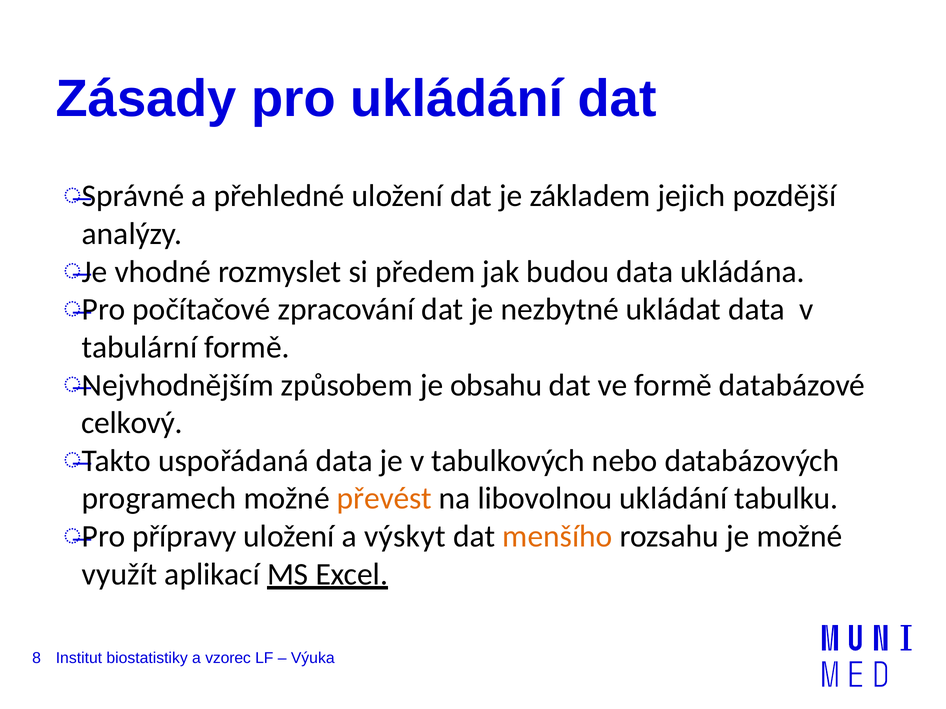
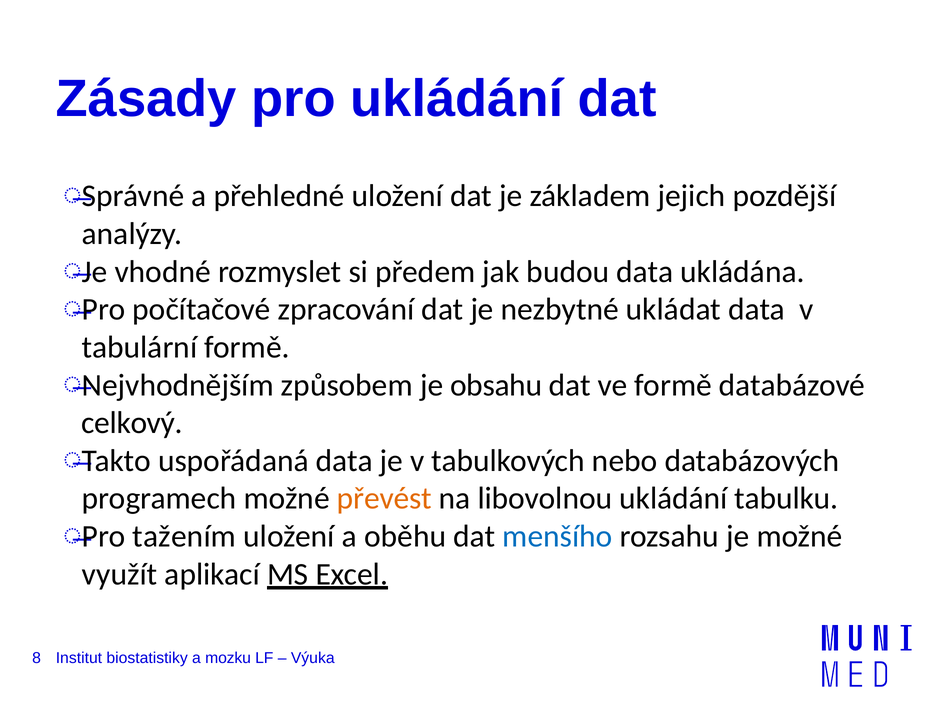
přípravy: přípravy -> tažením
výskyt: výskyt -> oběhu
menšího colour: orange -> blue
vzorec: vzorec -> mozku
